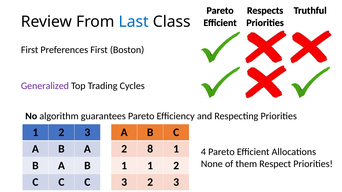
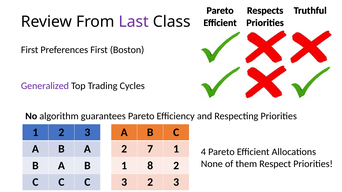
Last colour: blue -> purple
8: 8 -> 7
1 at (150, 166): 1 -> 8
